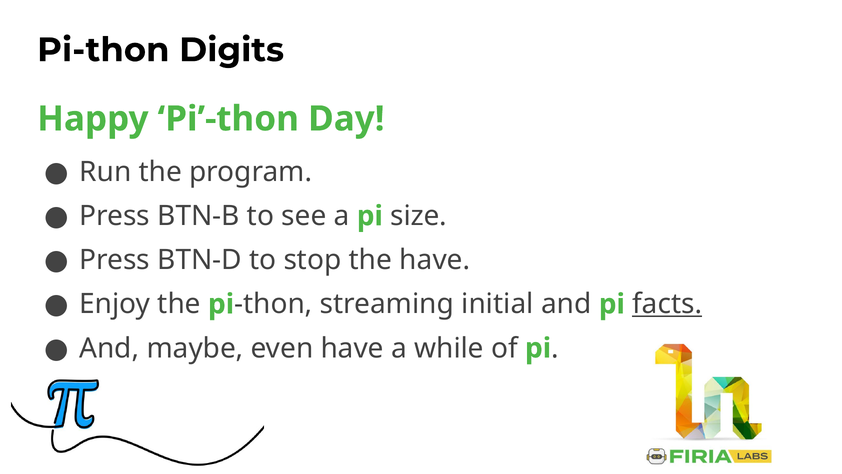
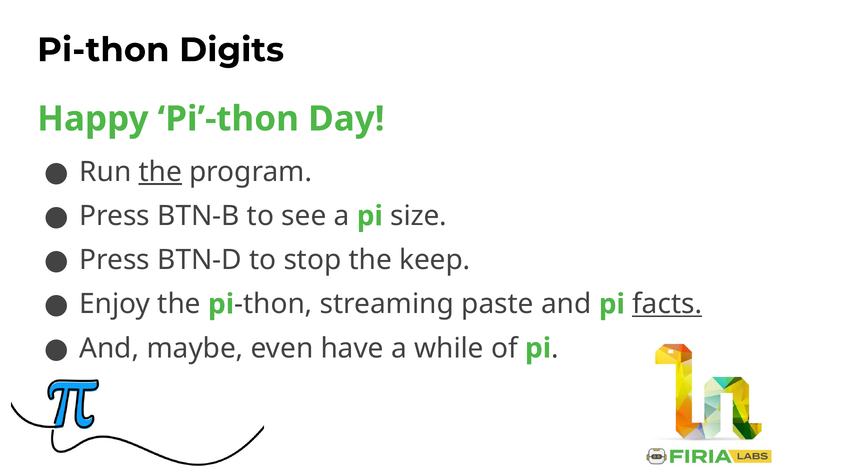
the at (160, 172) underline: none -> present
the have: have -> keep
initial: initial -> paste
